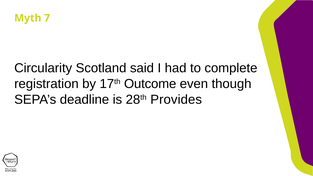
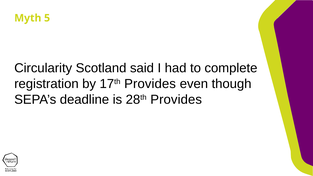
7: 7 -> 5
17th Outcome: Outcome -> Provides
